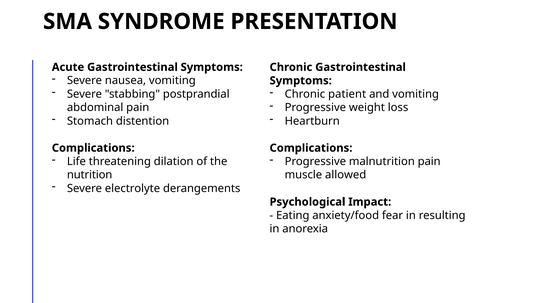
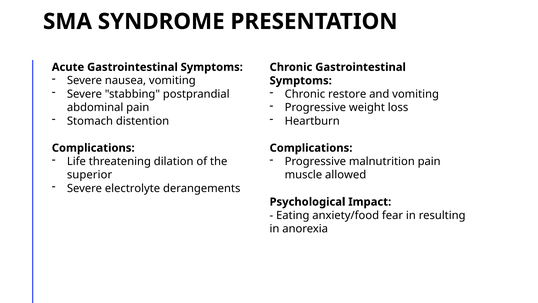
patient: patient -> restore
nutrition: nutrition -> superior
